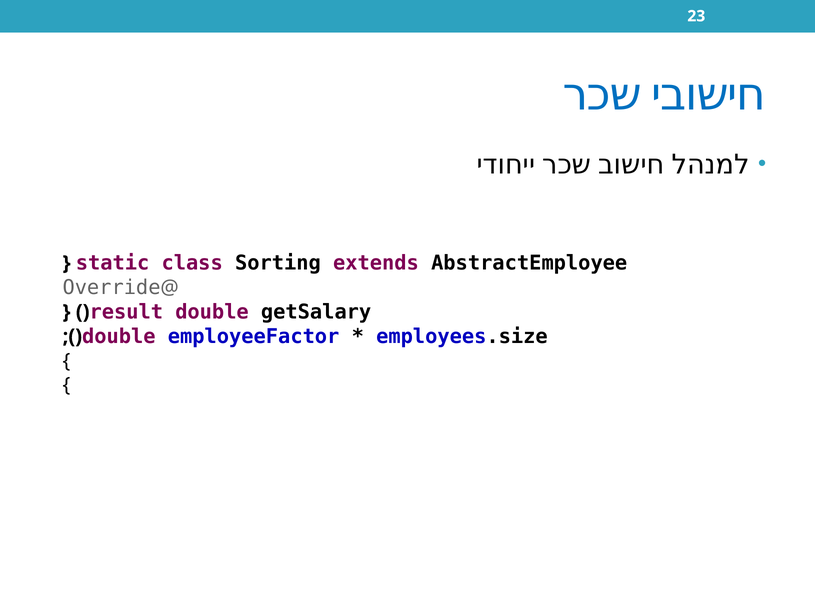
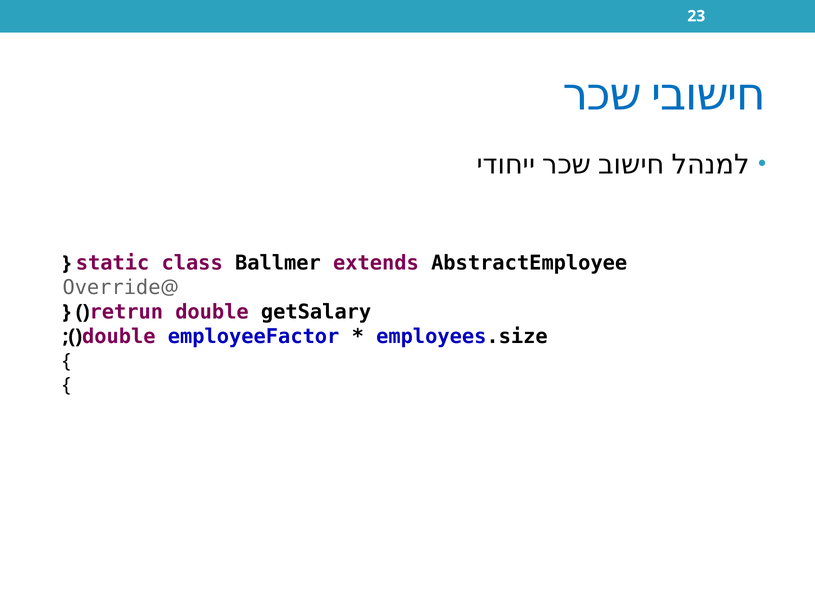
Sorting: Sorting -> Ballmer
result: result -> retrun
